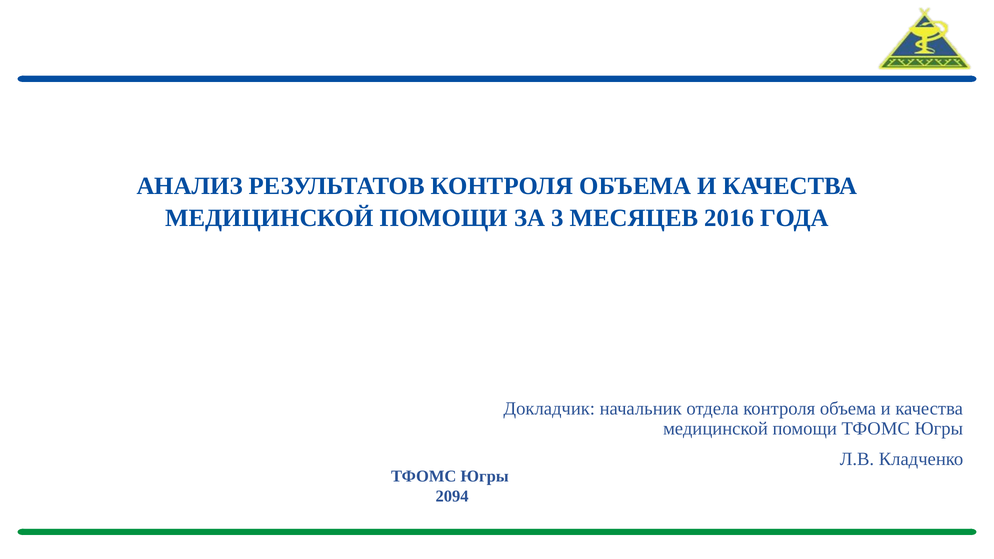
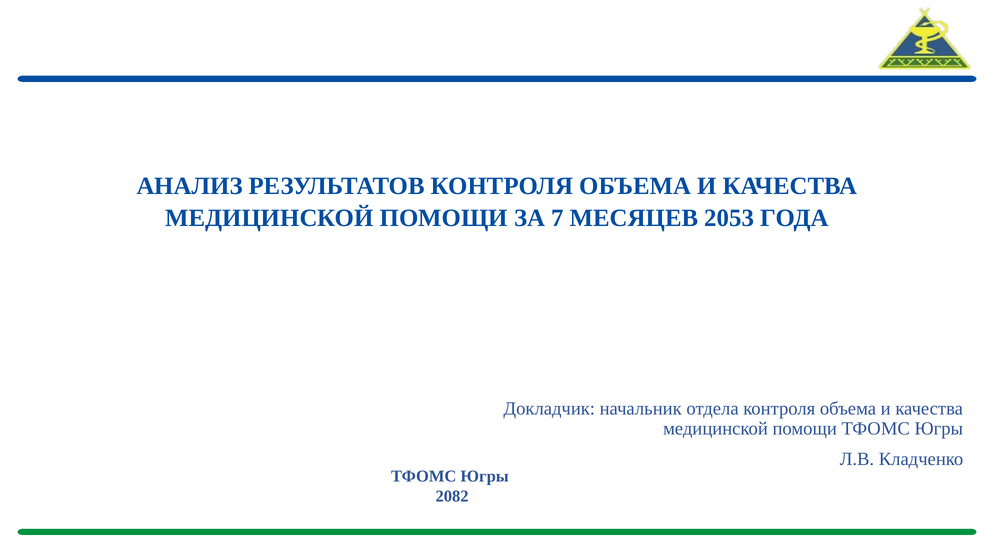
3: 3 -> 7
2016: 2016 -> 2053
2094: 2094 -> 2082
